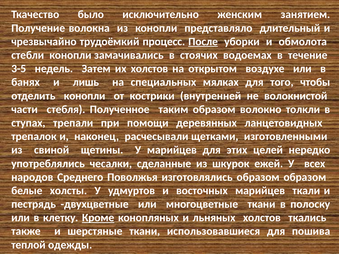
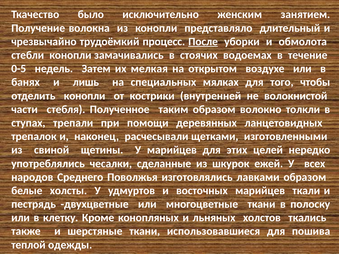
3-5: 3-5 -> 0-5
их холстов: холстов -> мелкая
изготовлялись образом: образом -> лавками
Кроме underline: present -> none
